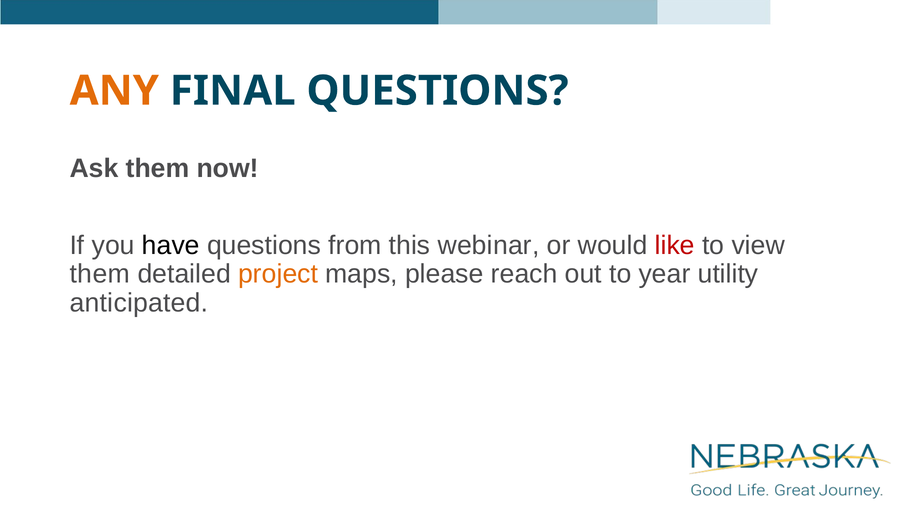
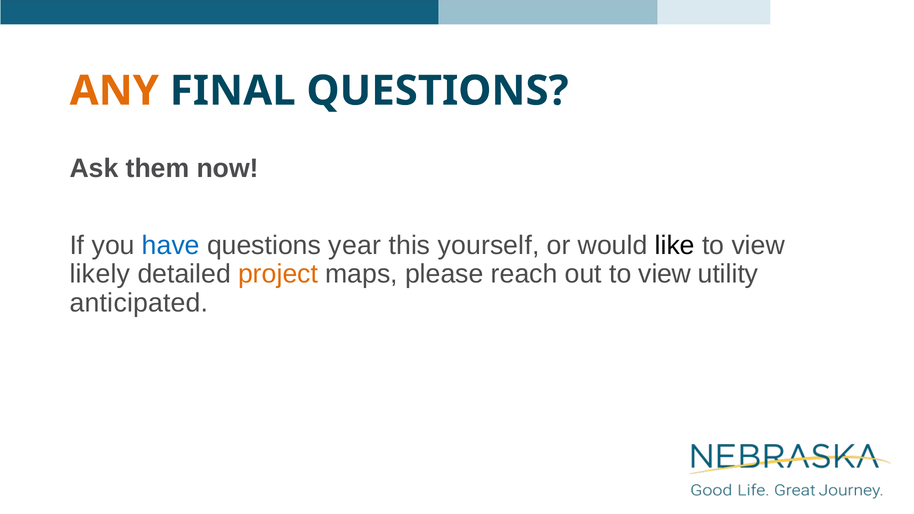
have colour: black -> blue
from: from -> year
webinar: webinar -> yourself
like colour: red -> black
them at (100, 274): them -> likely
out to year: year -> view
